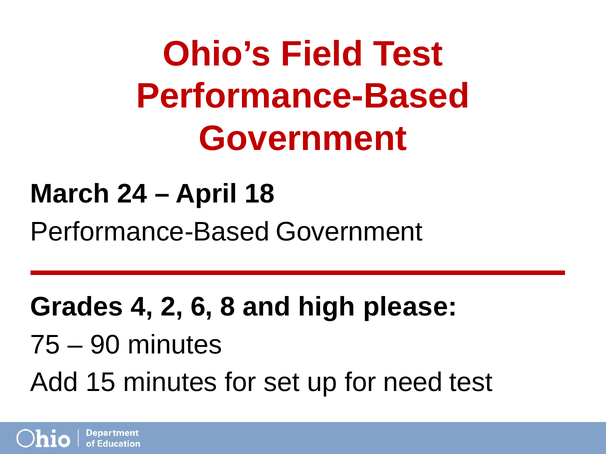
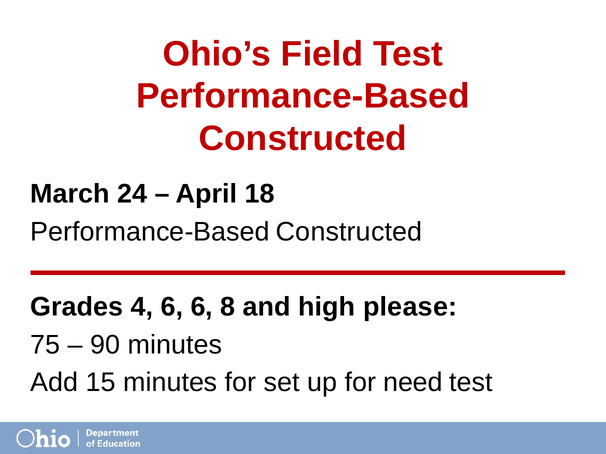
Government at (303, 139): Government -> Constructed
Government at (349, 232): Government -> Constructed
4 2: 2 -> 6
